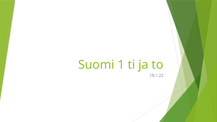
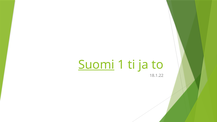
Suomi underline: none -> present
